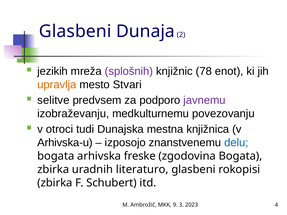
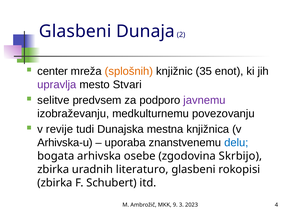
jezikih: jezikih -> center
splošnih colour: purple -> orange
78: 78 -> 35
upravlja colour: orange -> purple
otroci: otroci -> revije
izposojo: izposojo -> uporaba
freske: freske -> osebe
zgodovina Bogata: Bogata -> Skrbijo
